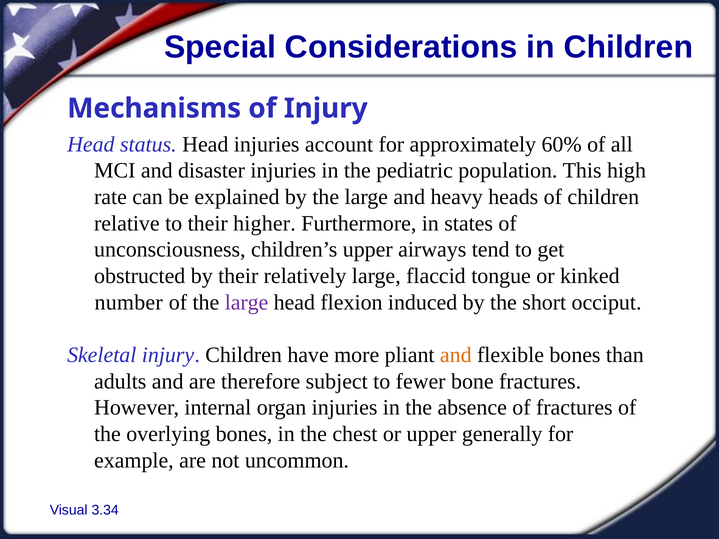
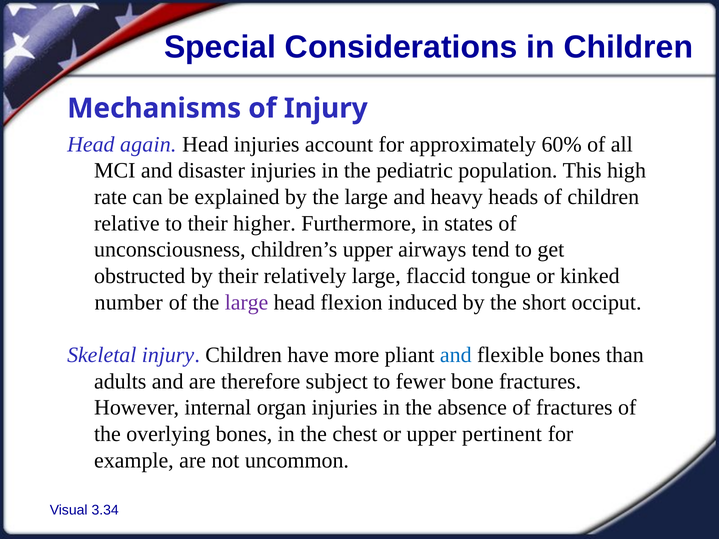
status: status -> again
and at (456, 355) colour: orange -> blue
generally: generally -> pertinent
